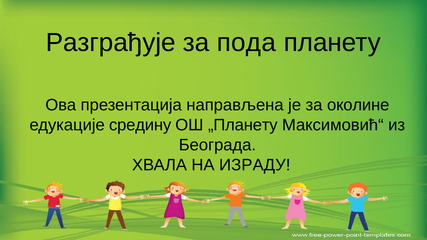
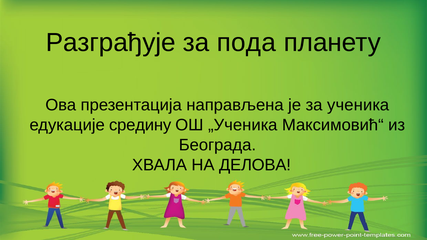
околине: околине -> ученика
„Планету: „Планету -> „Ученика
ИЗРАДУ: ИЗРАДУ -> ДЕЛОВА
